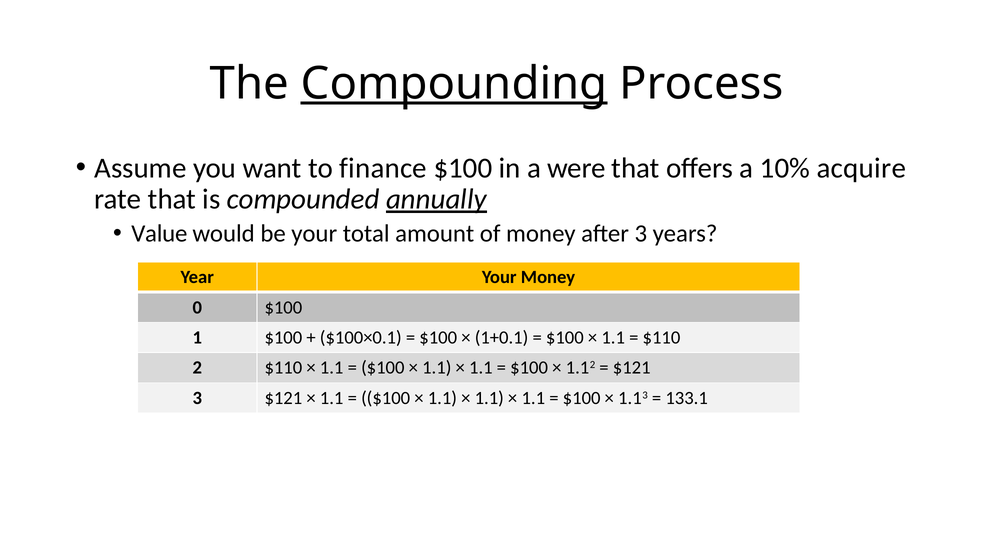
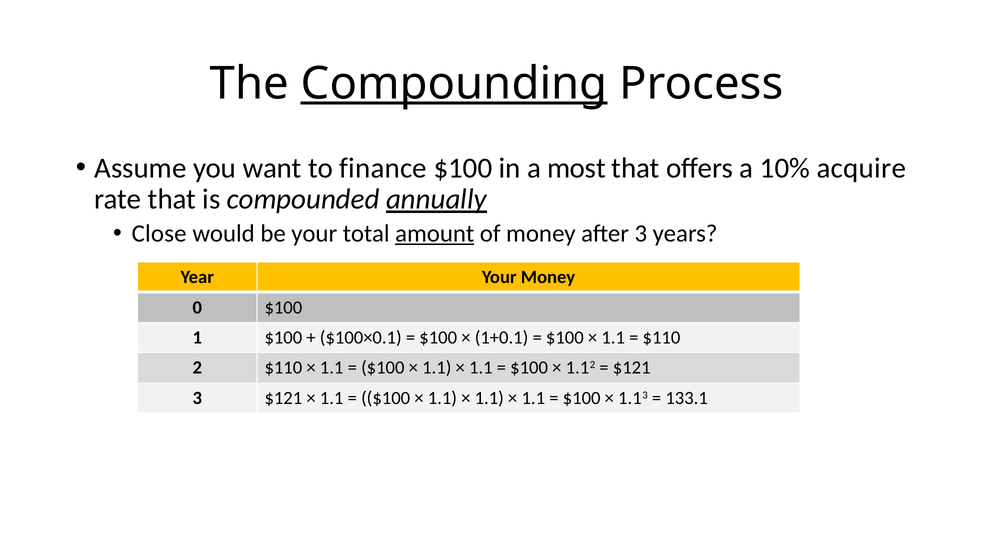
were: were -> most
Value: Value -> Close
amount underline: none -> present
